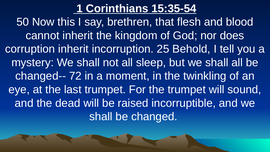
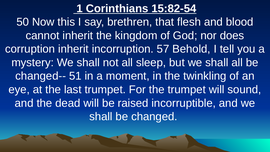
15:35-54: 15:35-54 -> 15:82-54
25: 25 -> 57
72: 72 -> 51
